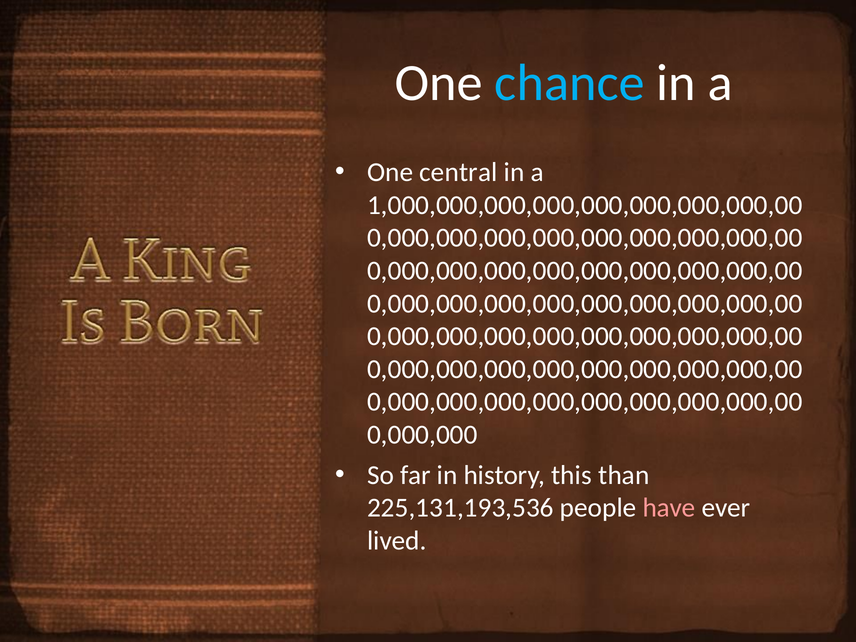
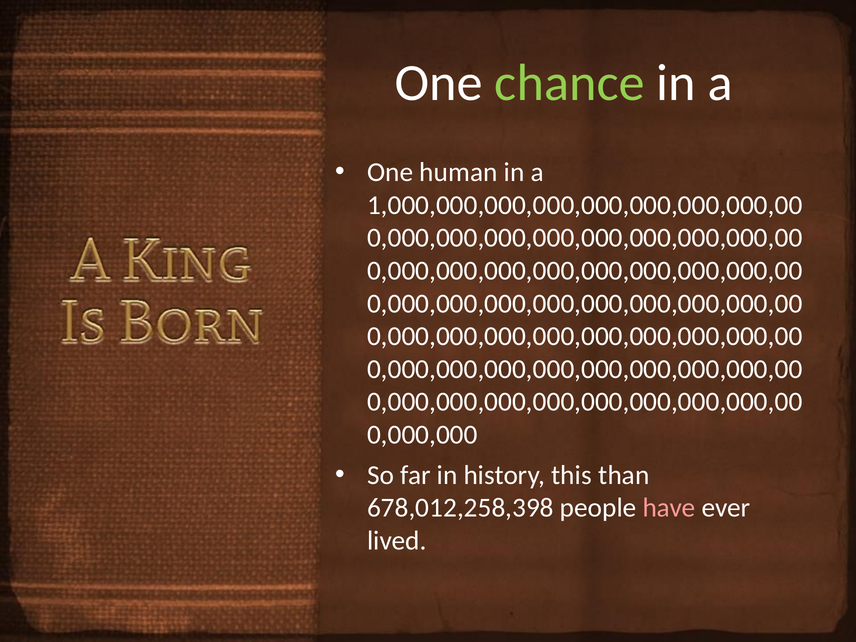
chance colour: light blue -> light green
central: central -> human
225,131,193,536: 225,131,193,536 -> 678,012,258,398
